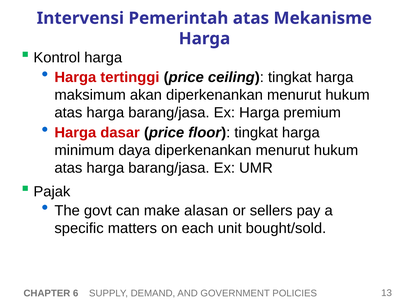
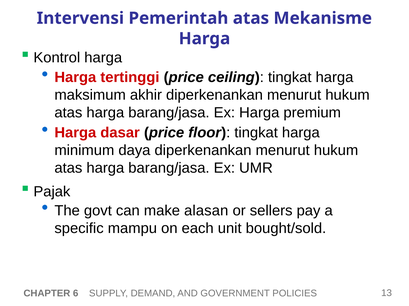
akan: akan -> akhir
matters: matters -> mampu
